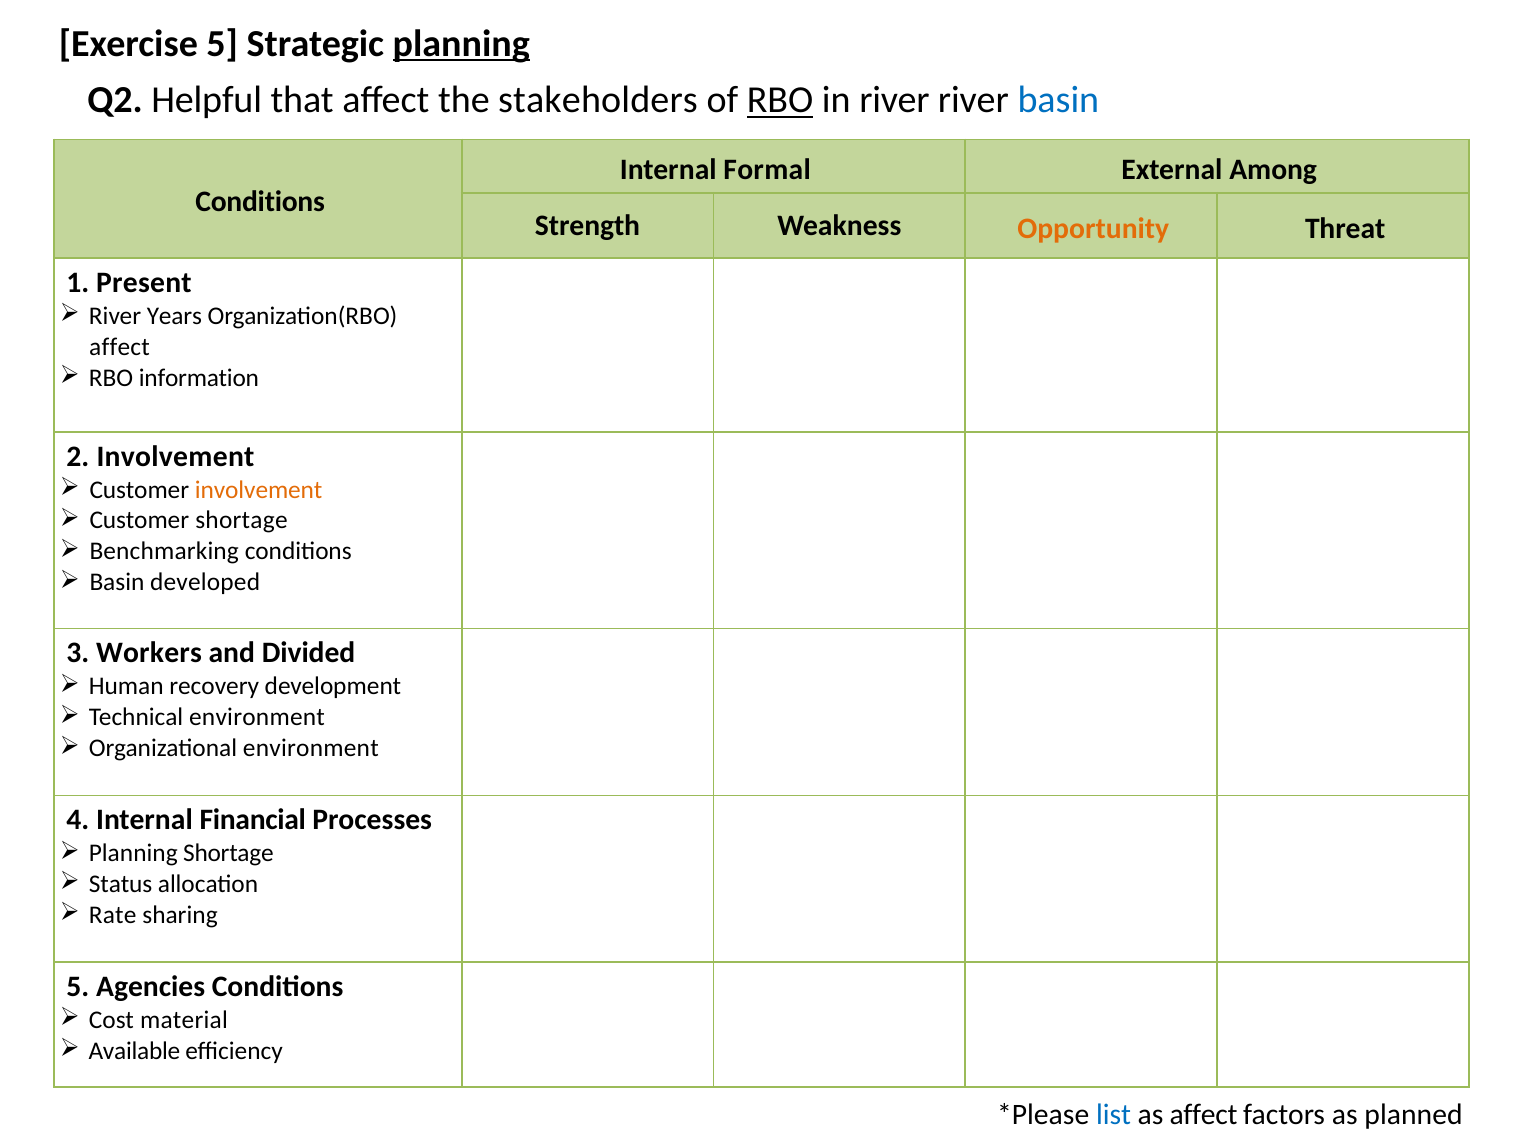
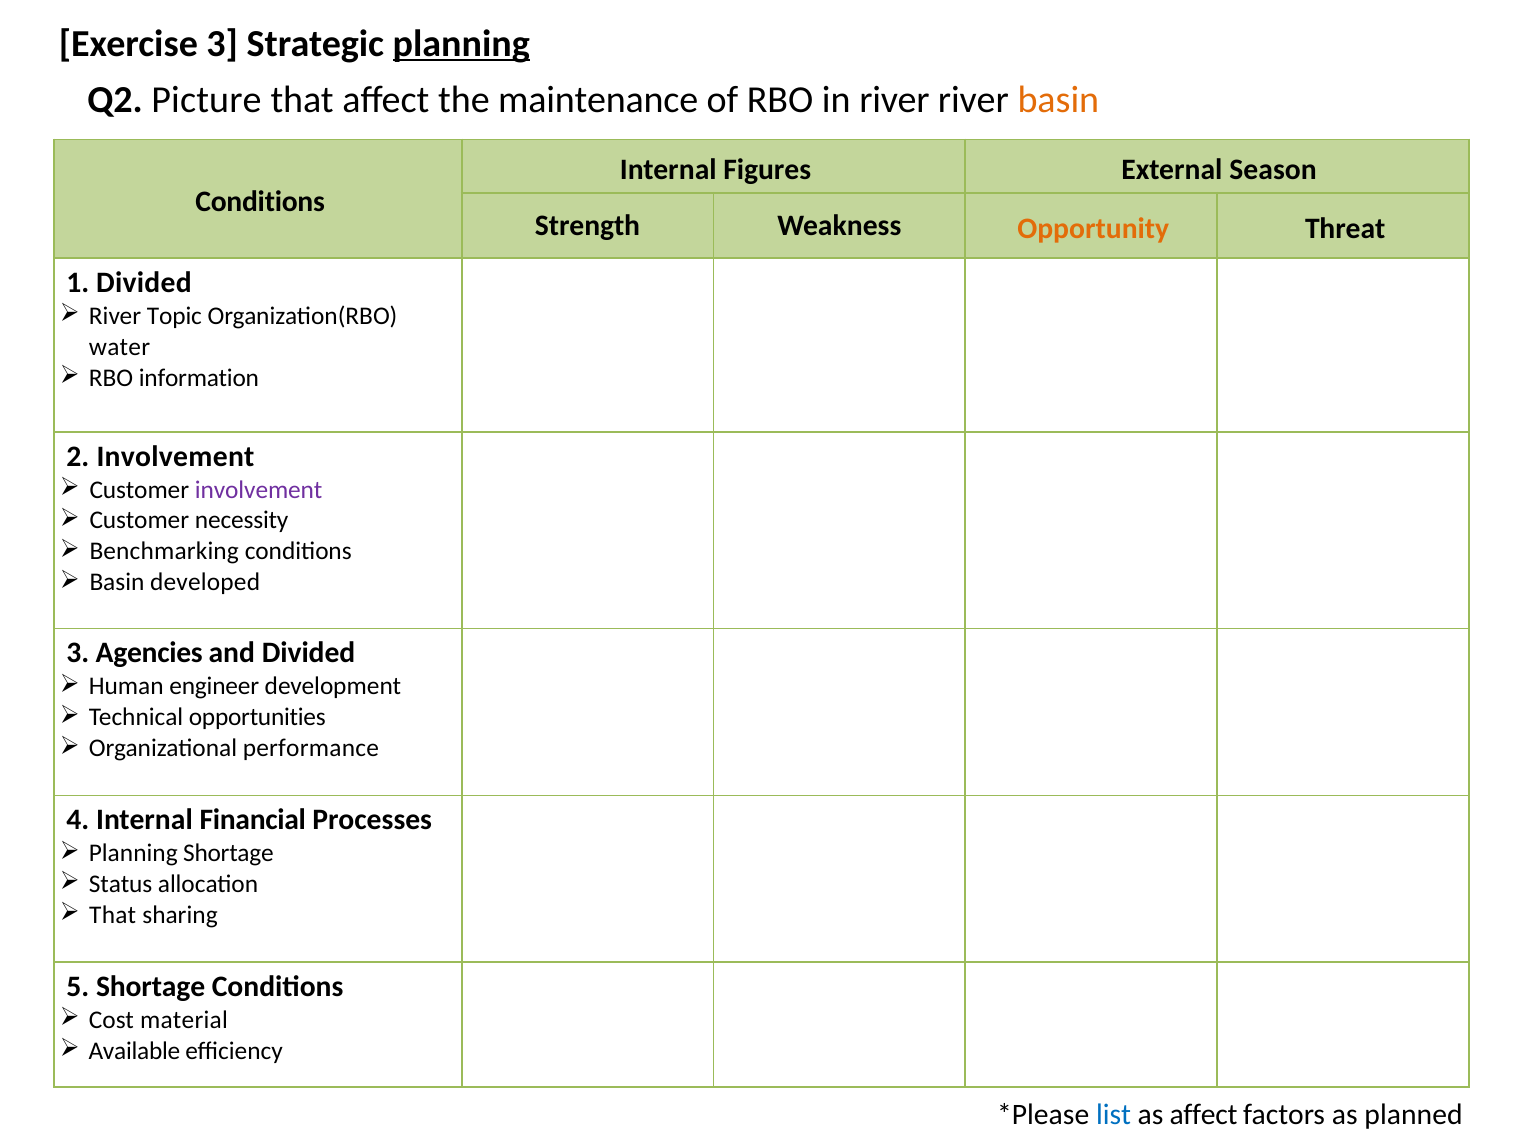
Exercise 5: 5 -> 3
Helpful: Helpful -> Picture
stakeholders: stakeholders -> maintenance
RBO at (780, 100) underline: present -> none
basin at (1058, 100) colour: blue -> orange
Formal: Formal -> Figures
Among: Among -> Season
1 Present: Present -> Divided
Years: Years -> Topic
affect at (120, 347): affect -> water
involvement at (259, 489) colour: orange -> purple
Customer shortage: shortage -> necessity
Workers: Workers -> Agencies
recovery: recovery -> engineer
Technical environment: environment -> opportunities
Organizational environment: environment -> performance
Rate at (113, 915): Rate -> That
5 Agencies: Agencies -> Shortage
